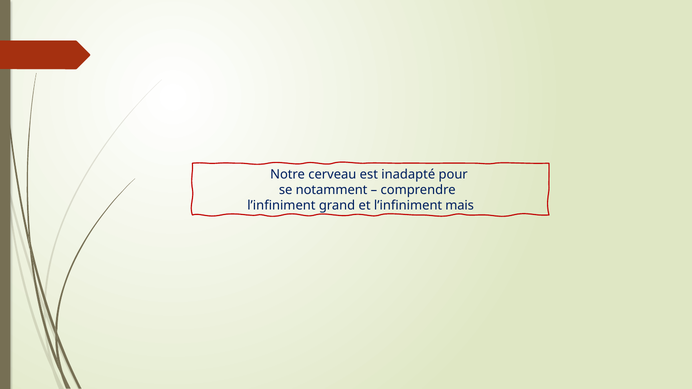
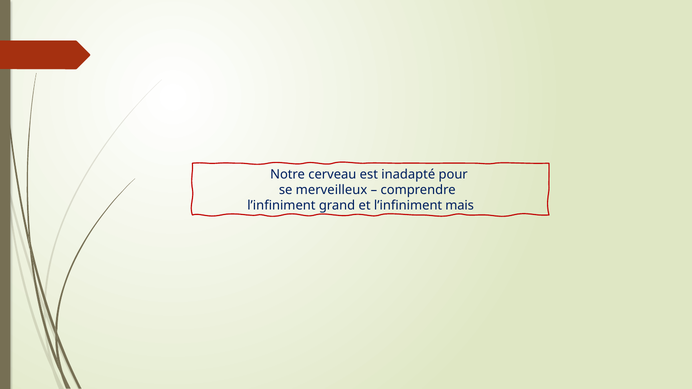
notamment: notamment -> merveilleux
